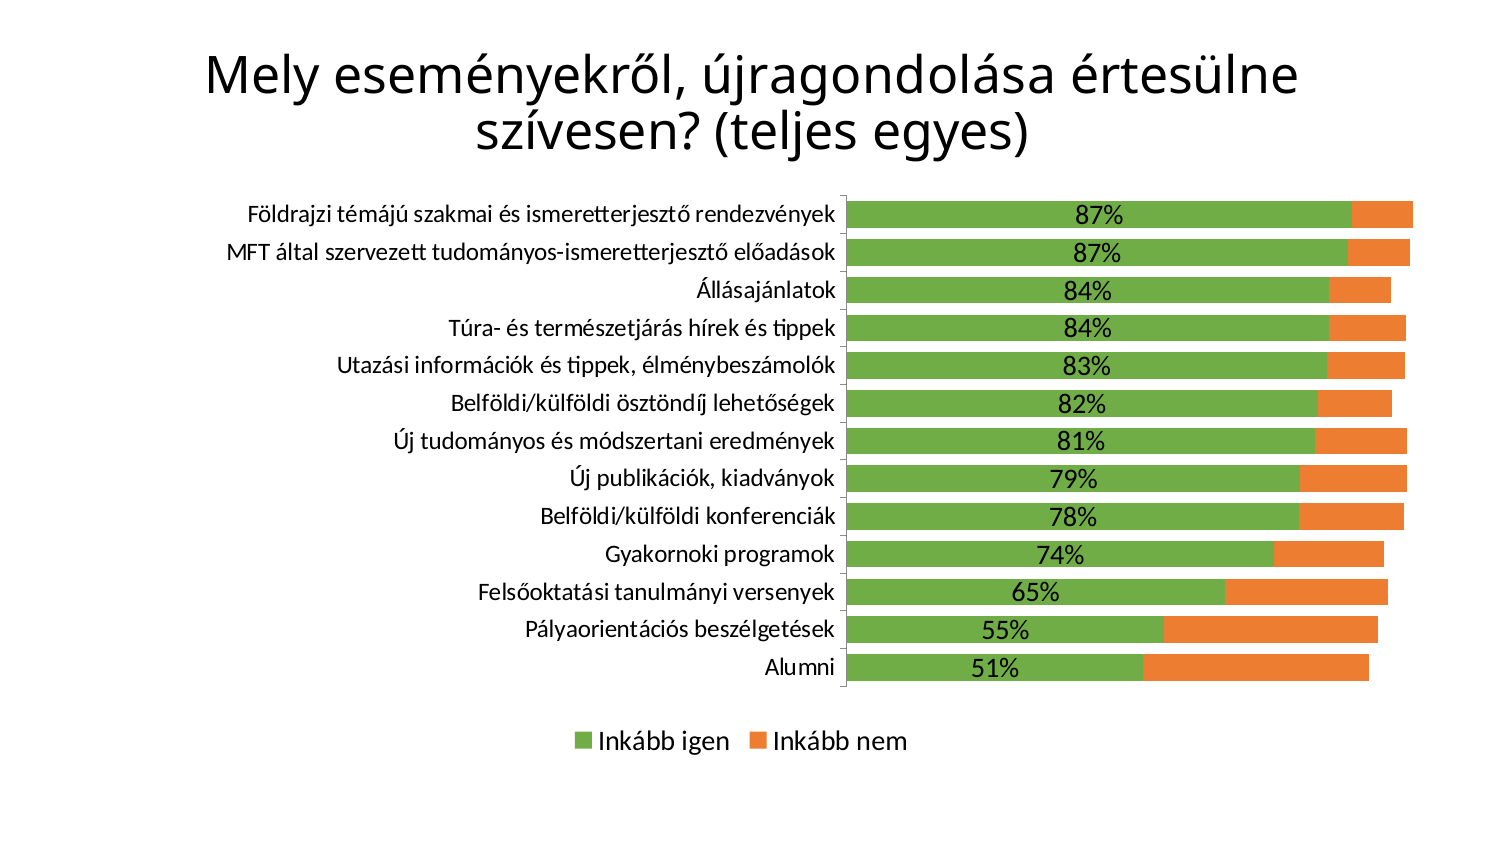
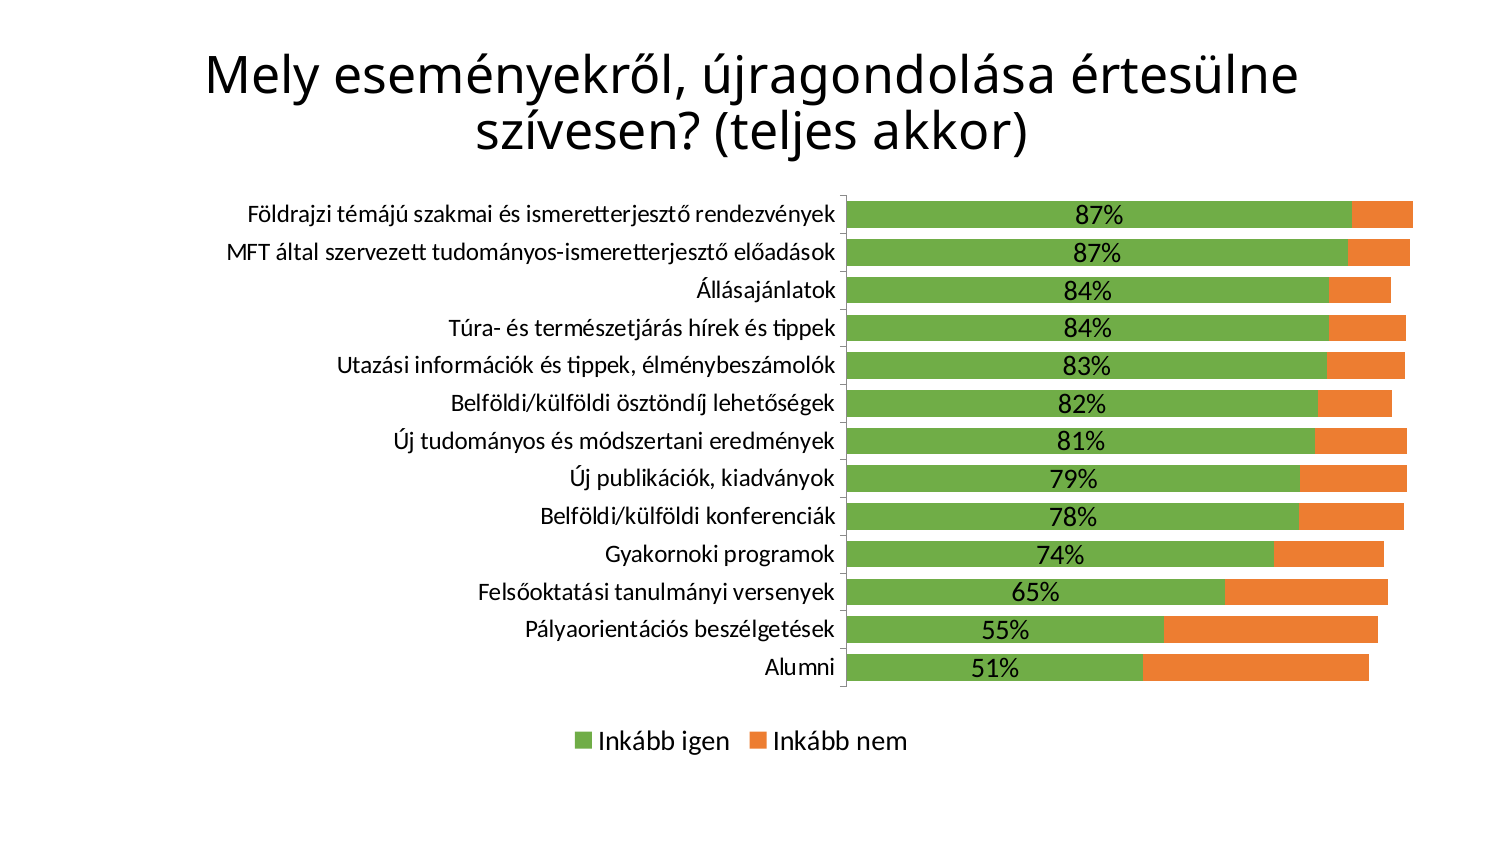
egyes: egyes -> akkor
